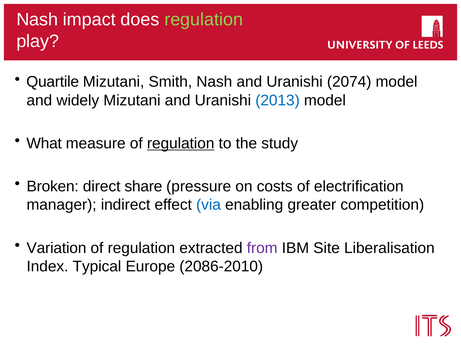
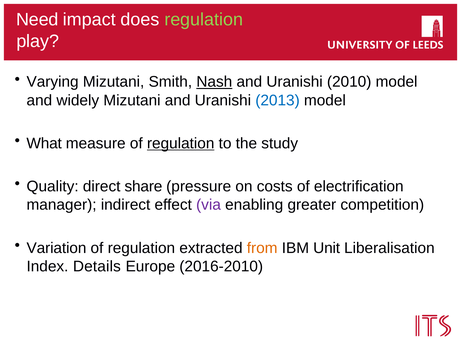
Nash at (37, 20): Nash -> Need
Quartile: Quartile -> Varying
Nash at (214, 82) underline: none -> present
2074: 2074 -> 2010
Broken: Broken -> Quality
via colour: blue -> purple
from colour: purple -> orange
Site: Site -> Unit
Typical: Typical -> Details
2086-2010: 2086-2010 -> 2016-2010
